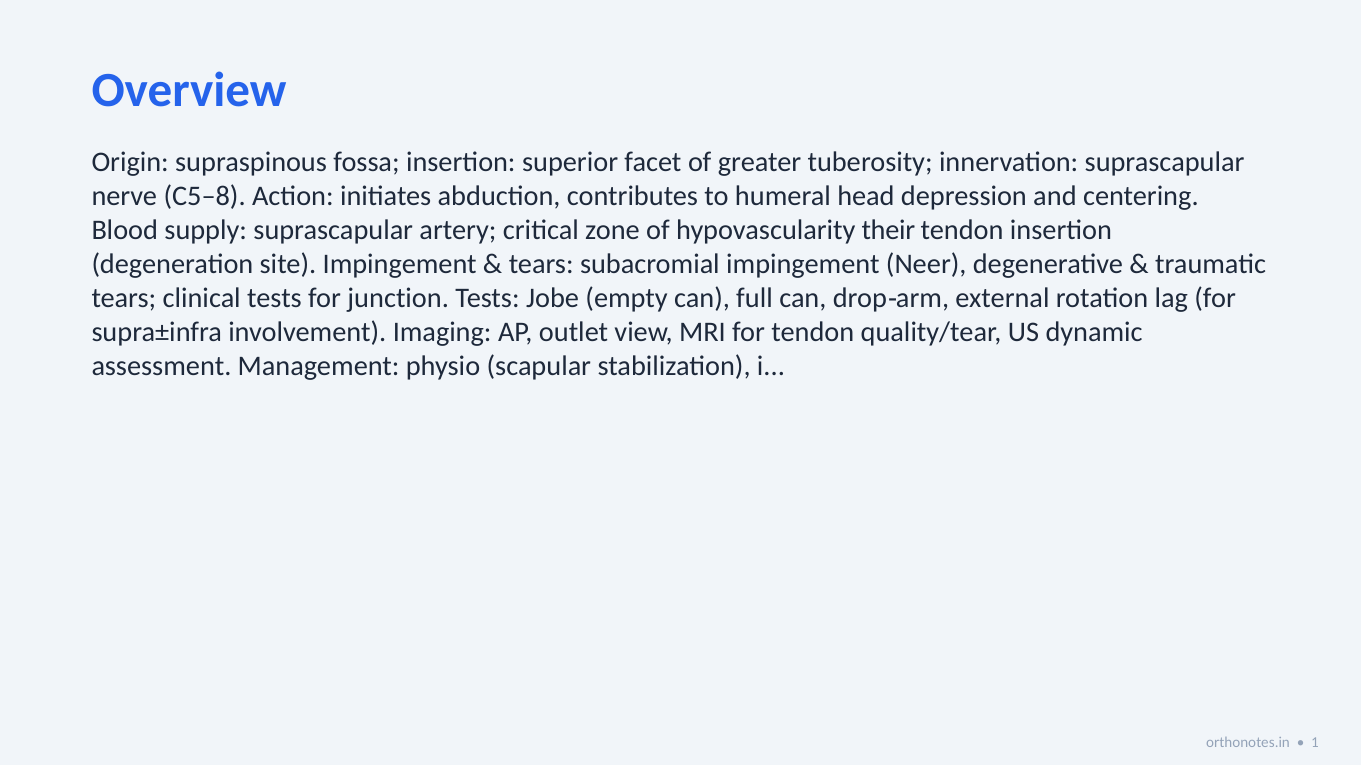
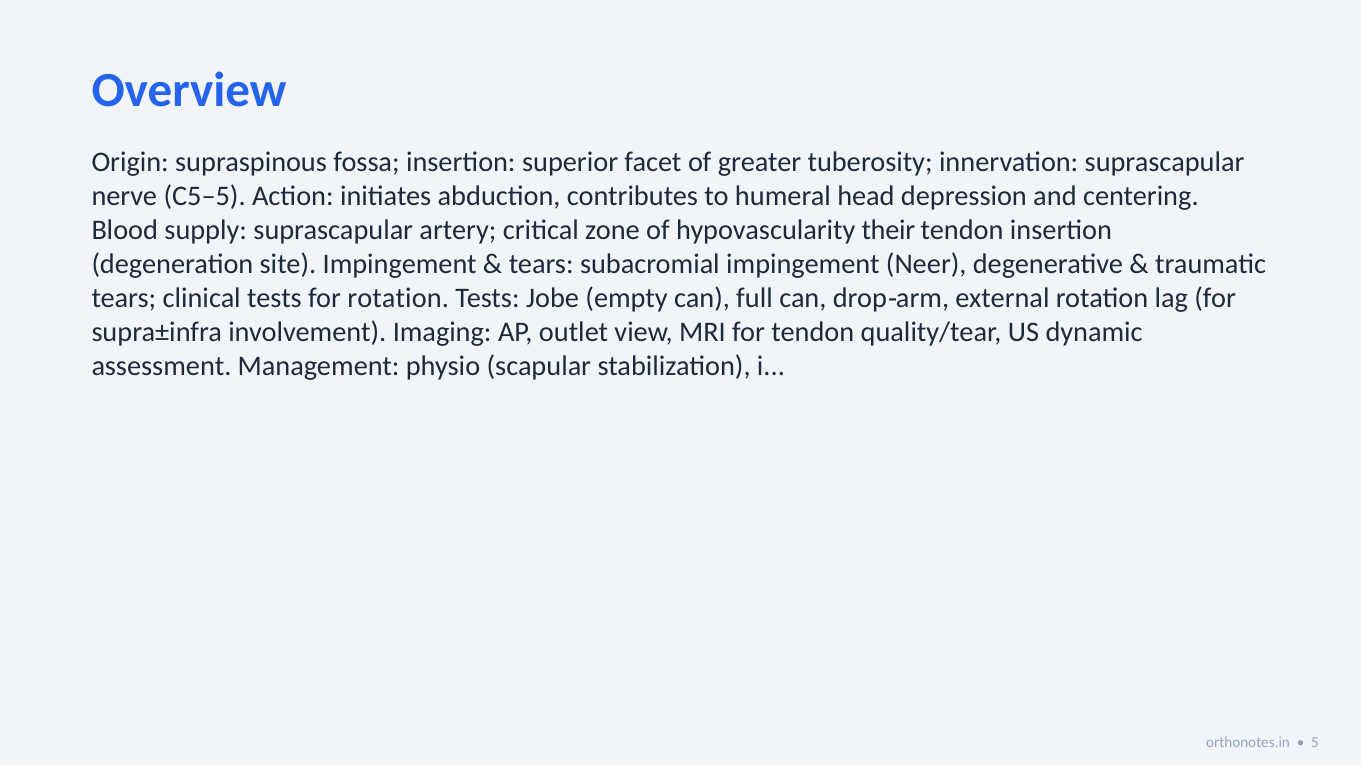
C5–8: C5–8 -> C5–5
for junction: junction -> rotation
1: 1 -> 5
